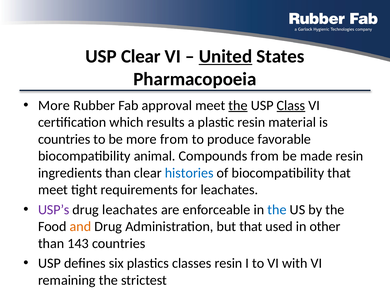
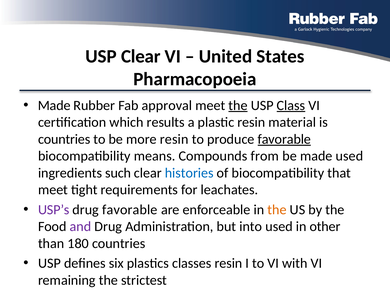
United underline: present -> none
More at (54, 106): More -> Made
more from: from -> resin
favorable at (284, 139) underline: none -> present
animal: animal -> means
made resin: resin -> used
ingredients than: than -> such
drug leachates: leachates -> favorable
the at (277, 210) colour: blue -> orange
and colour: orange -> purple
but that: that -> into
143: 143 -> 180
